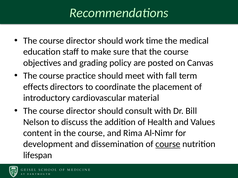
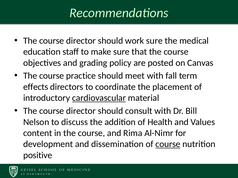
work time: time -> sure
cardiovascular underline: none -> present
lifespan: lifespan -> positive
